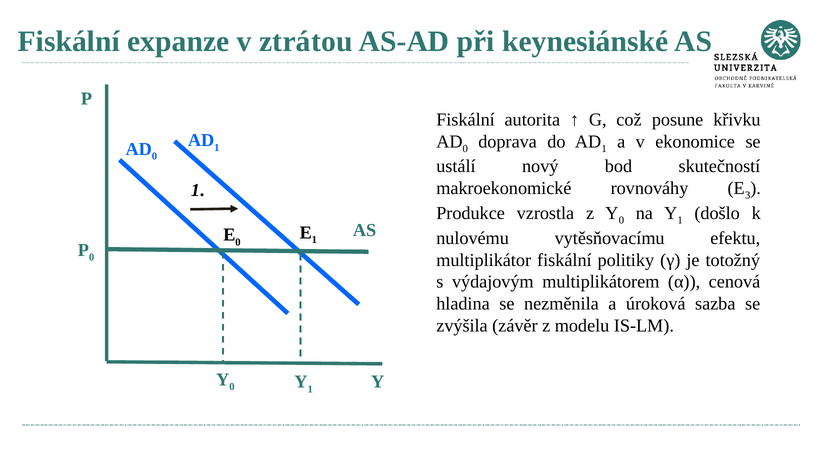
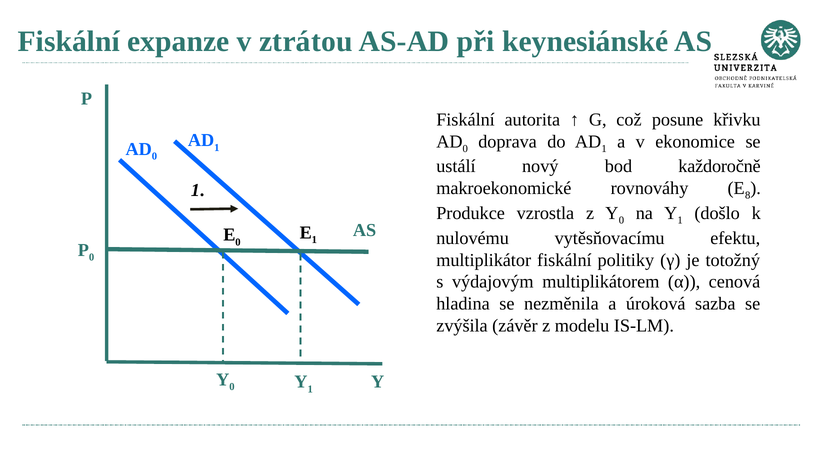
skutečností: skutečností -> každoročně
3: 3 -> 8
